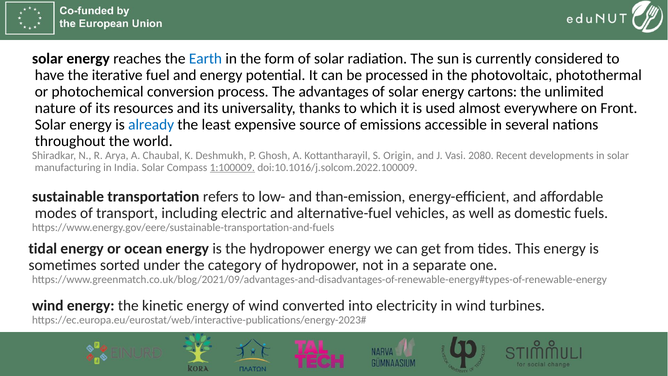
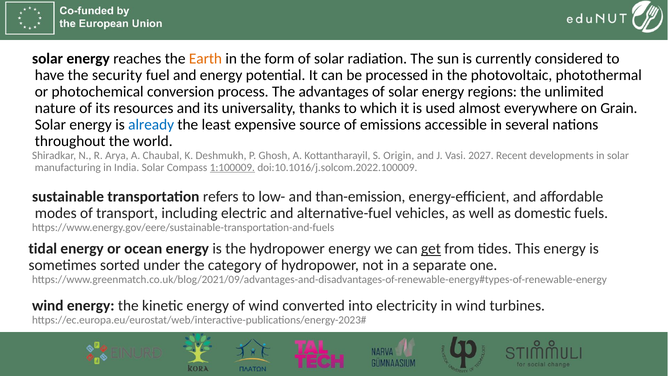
Earth colour: blue -> orange
iterative: iterative -> security
cartons: cartons -> regions
Front: Front -> Grain
2080: 2080 -> 2027
get underline: none -> present
